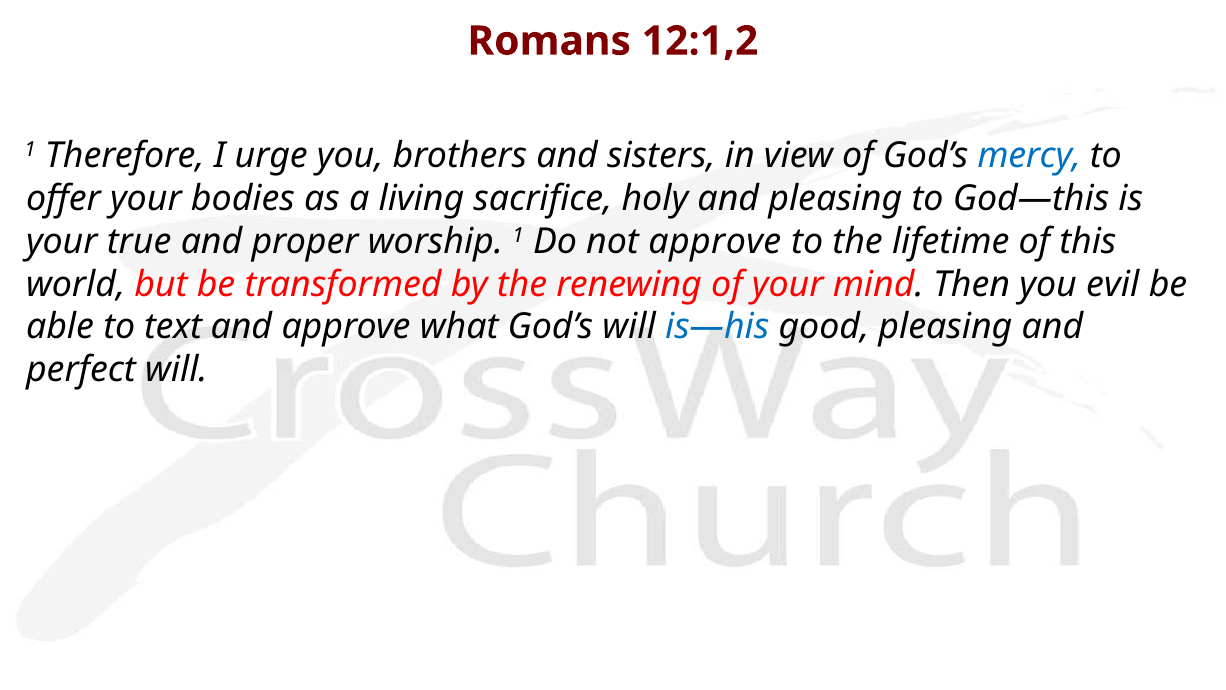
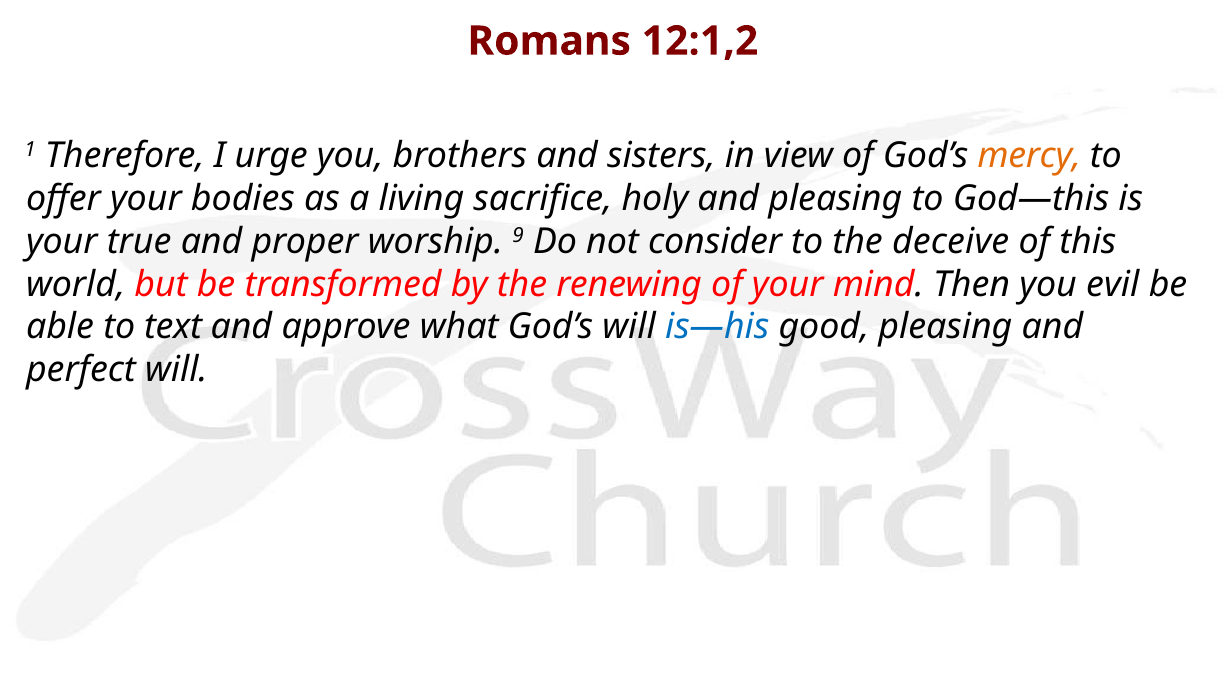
mercy colour: blue -> orange
worship 1: 1 -> 9
not approve: approve -> consider
lifetime: lifetime -> deceive
